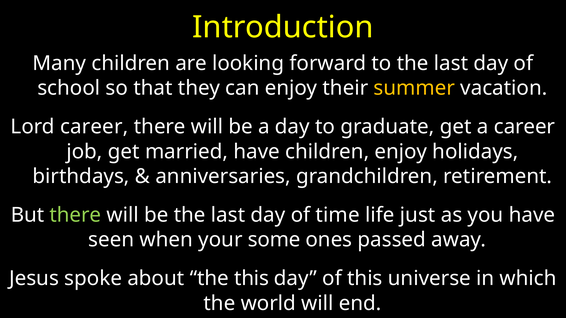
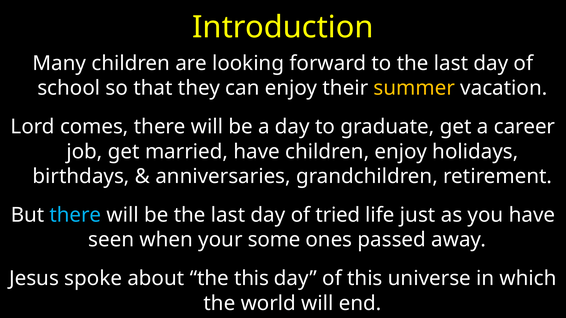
Lord career: career -> comes
there at (75, 215) colour: light green -> light blue
time: time -> tried
